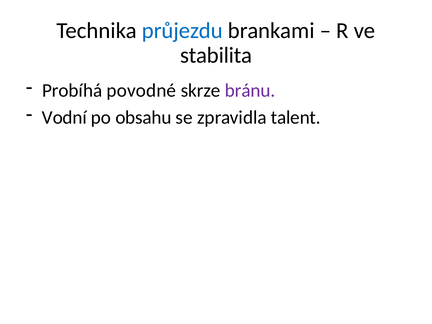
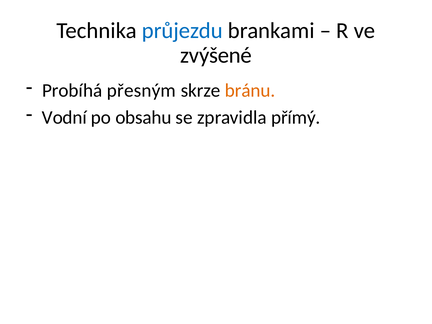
stabilita: stabilita -> zvýšené
povodné: povodné -> přesným
bránu colour: purple -> orange
talent: talent -> přímý
